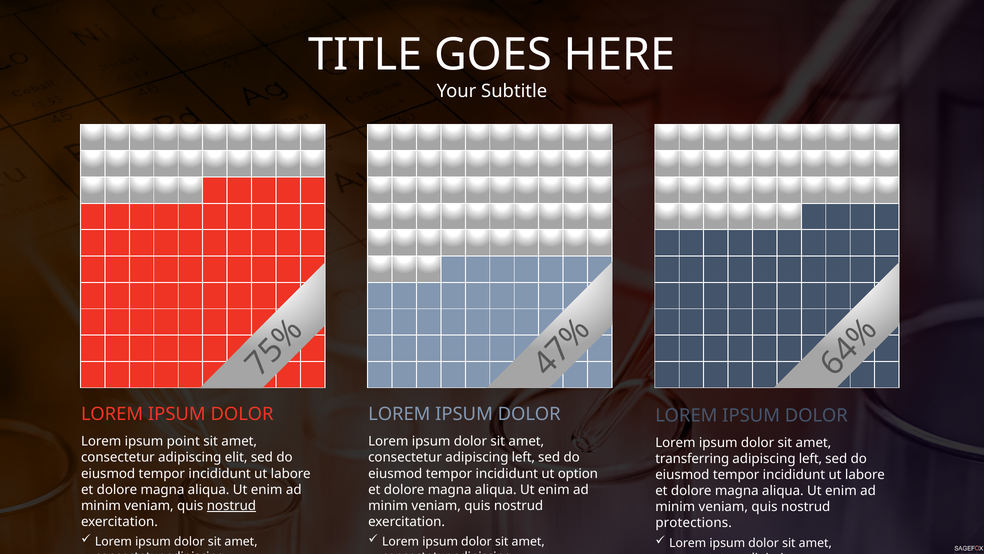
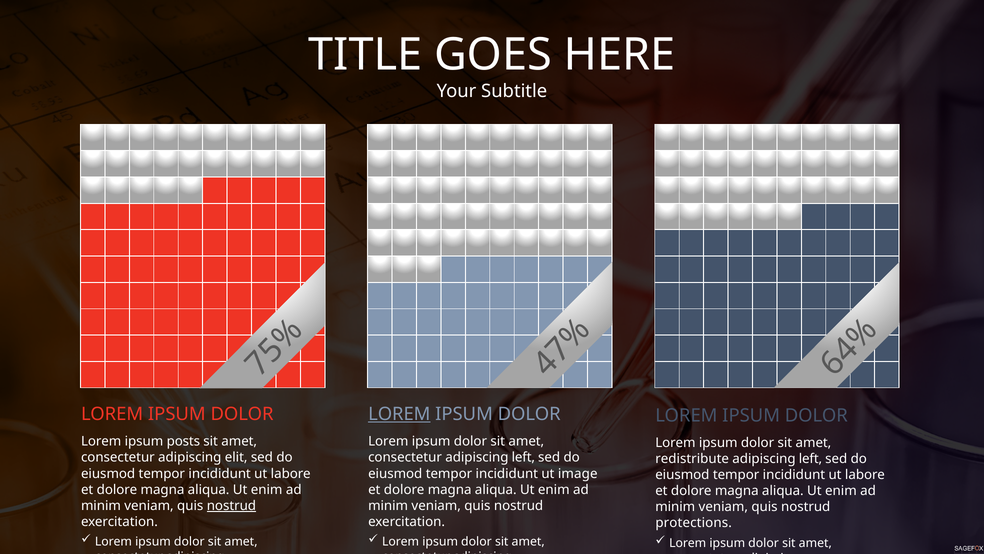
LOREM at (399, 414) underline: none -> present
point: point -> posts
transferring: transferring -> redistribute
option: option -> image
